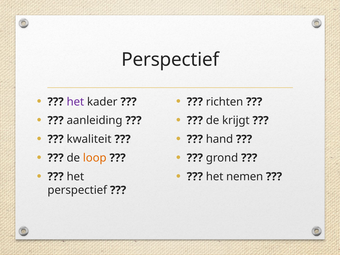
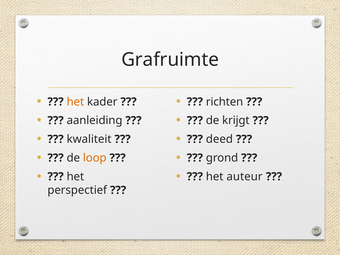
Perspectief at (170, 60): Perspectief -> Grafruimte
het at (75, 102) colour: purple -> orange
hand: hand -> deed
nemen: nemen -> auteur
